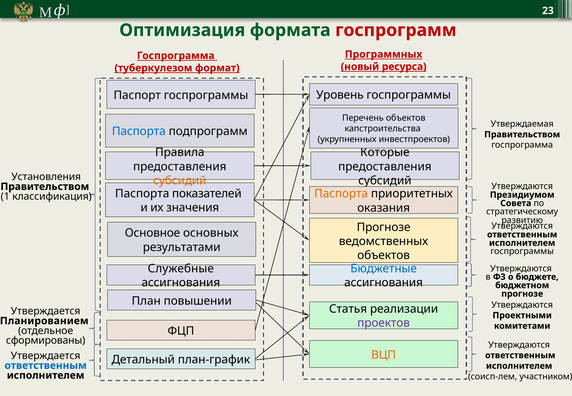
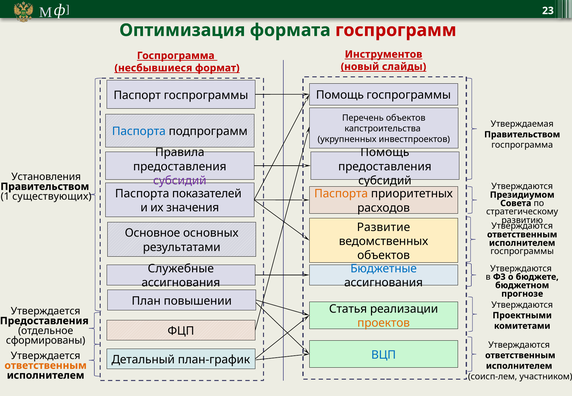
Программных: Программных -> Инструментов
ресурса: ресурса -> слайды
туберкулезом: туберкулезом -> несбывшиеся
Уровень at (340, 95): Уровень -> Помощь
Которые at (385, 152): Которые -> Помощь
субсидий at (180, 181) colour: orange -> purple
классификация: классификация -> существующих
оказания: оказания -> расходов
Прогнозе at (384, 227): Прогнозе -> Развитие
Планированием at (44, 321): Планированием -> Предоставления
проектов colour: purple -> orange
ВЦП colour: orange -> blue
ответственным at (46, 365) colour: blue -> orange
